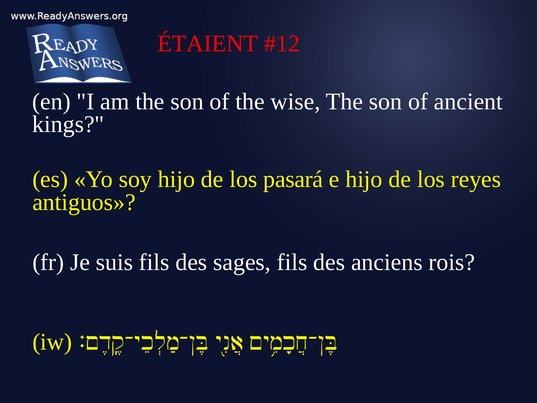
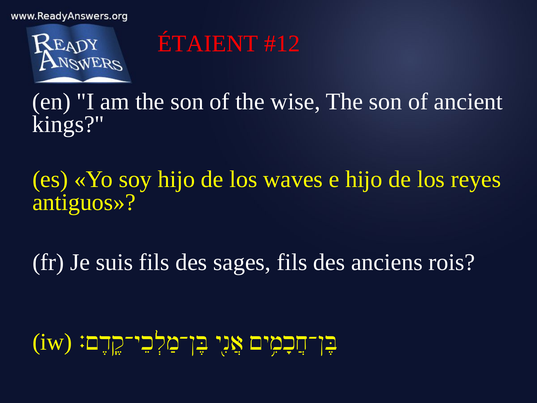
pasará: pasará -> waves
